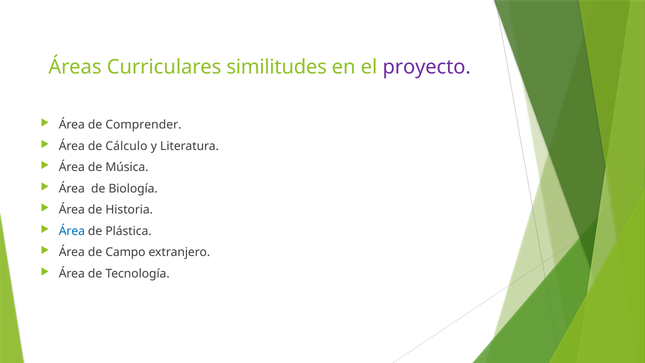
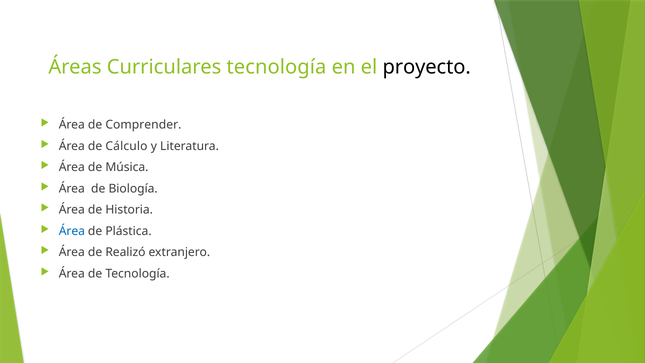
Curriculares similitudes: similitudes -> tecnología
proyecto colour: purple -> black
Campo: Campo -> Realizó
